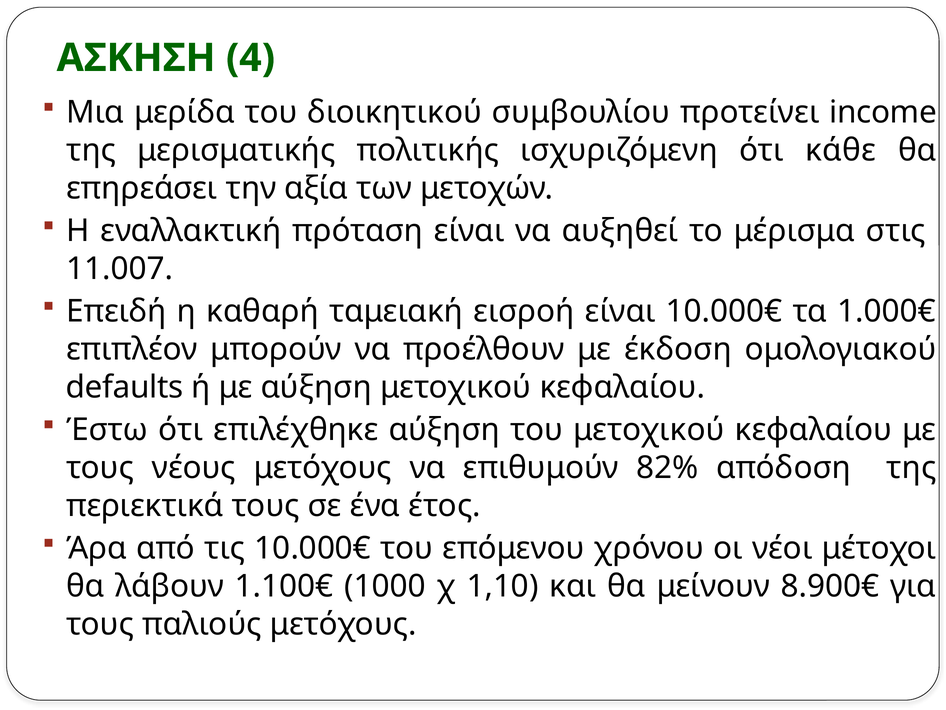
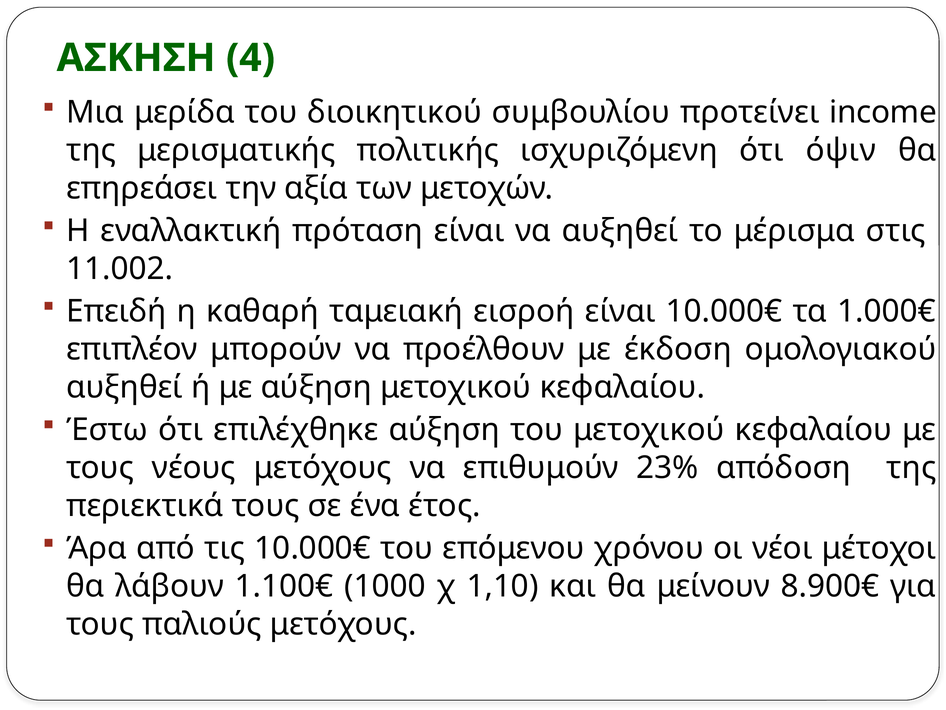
κάθε: κάθε -> όψιν
11.007: 11.007 -> 11.002
defaults at (125, 387): defaults -> αυξηθεί
82%: 82% -> 23%
